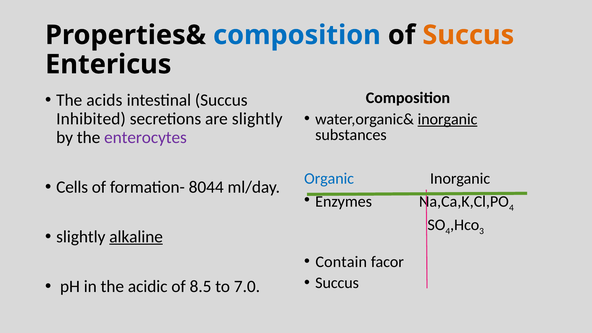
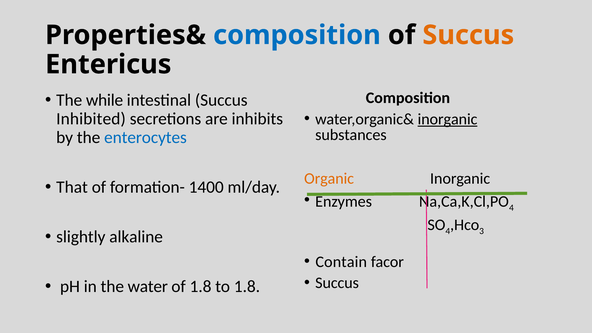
acids: acids -> while
are slightly: slightly -> inhibits
enterocytes colour: purple -> blue
Organic colour: blue -> orange
Cells: Cells -> That
8044: 8044 -> 1400
alkaline underline: present -> none
acidic: acidic -> water
of 8.5: 8.5 -> 1.8
to 7.0: 7.0 -> 1.8
